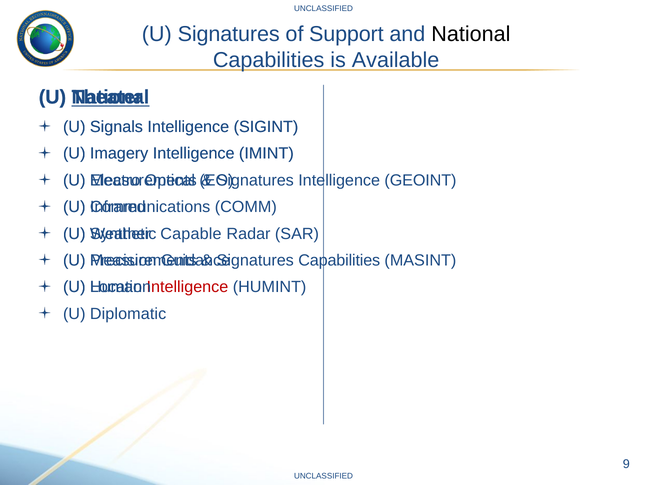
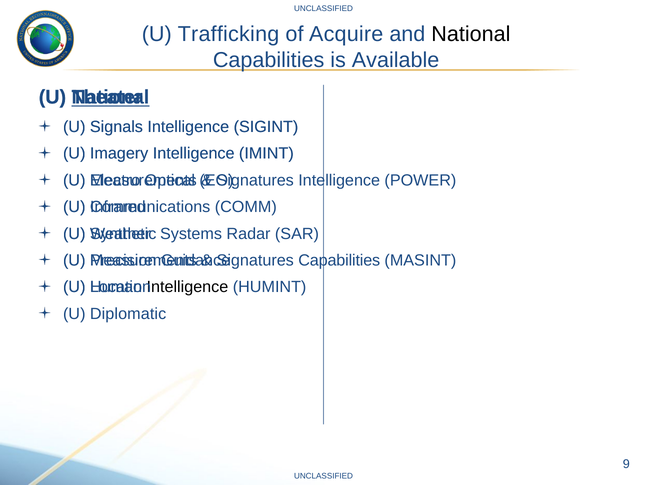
U Signatures: Signatures -> Trafficking
Support: Support -> Acquire
GEOINT: GEOINT -> POWER
Capable: Capable -> Systems
Intelligence at (187, 287) colour: red -> black
